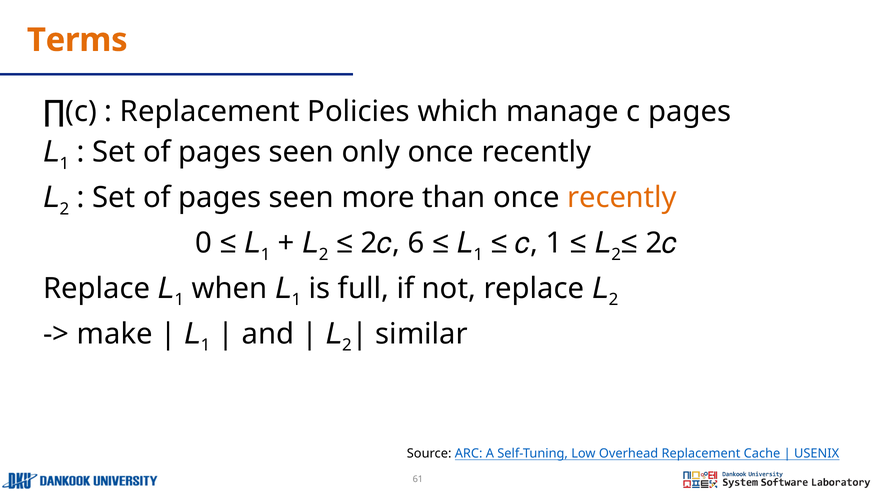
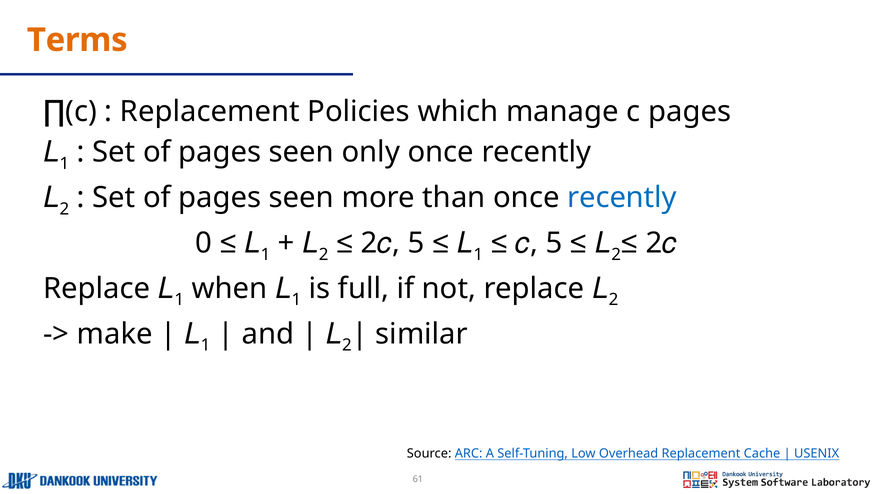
recently at (622, 198) colour: orange -> blue
1 at (554, 243): 1 -> 5
6 at (416, 243): 6 -> 5
